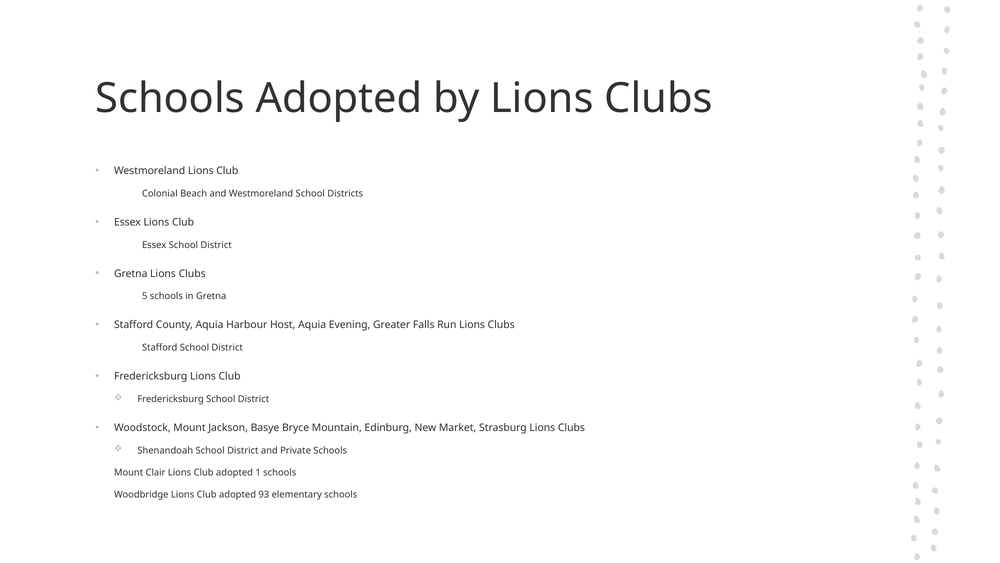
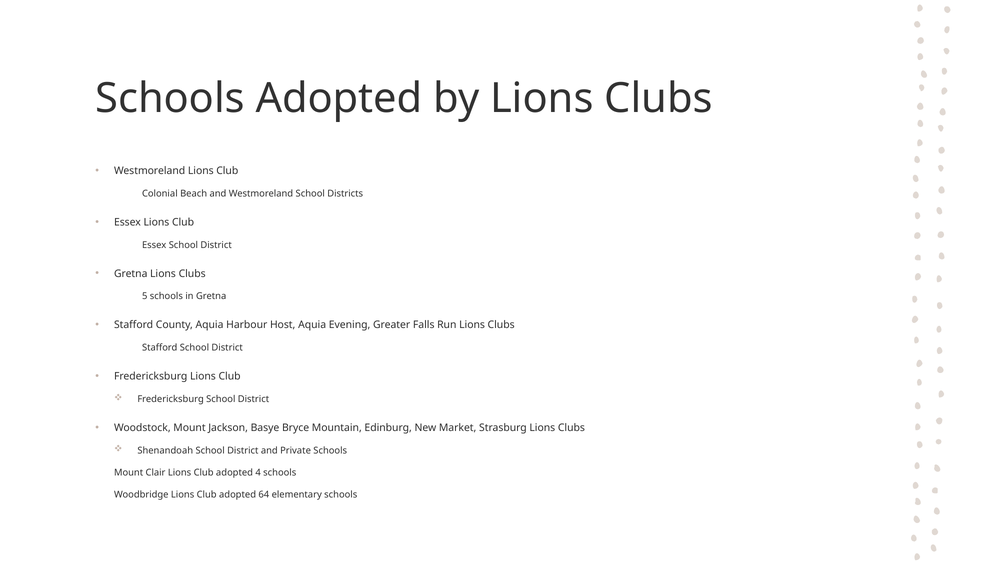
1: 1 -> 4
93: 93 -> 64
